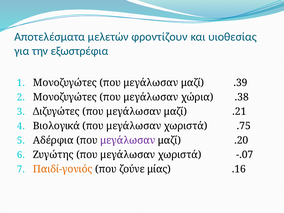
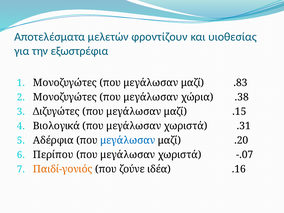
.39: .39 -> .83
.21: .21 -> .15
.75: .75 -> .31
μεγάλωσαν at (128, 140) colour: purple -> blue
Ζυγώτης: Ζυγώτης -> Περίπου
μίας: μίας -> ιδέα
